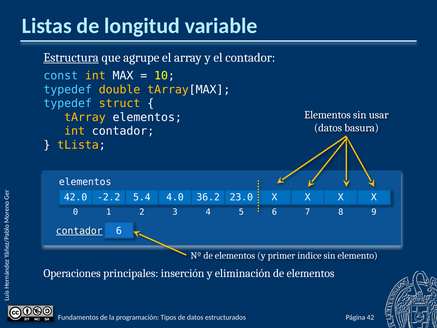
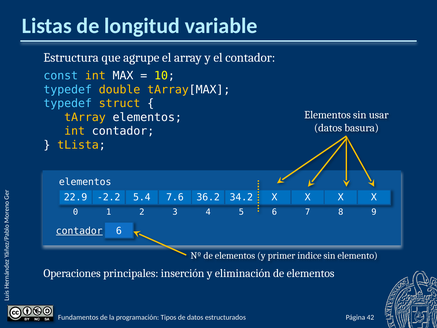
Estructura underline: present -> none
42.0: 42.0 -> 22.9
4.0: 4.0 -> 7.6
23.0: 23.0 -> 34.2
